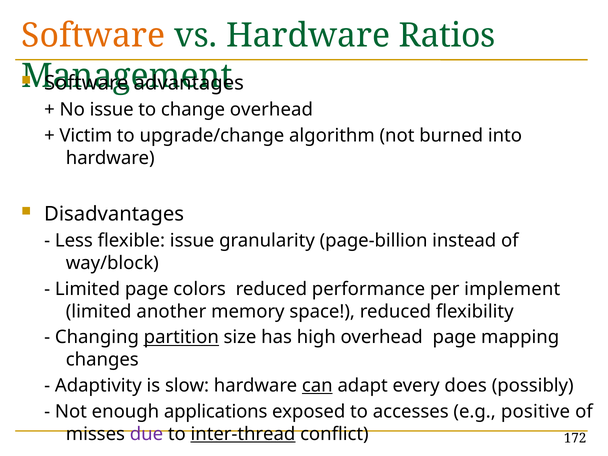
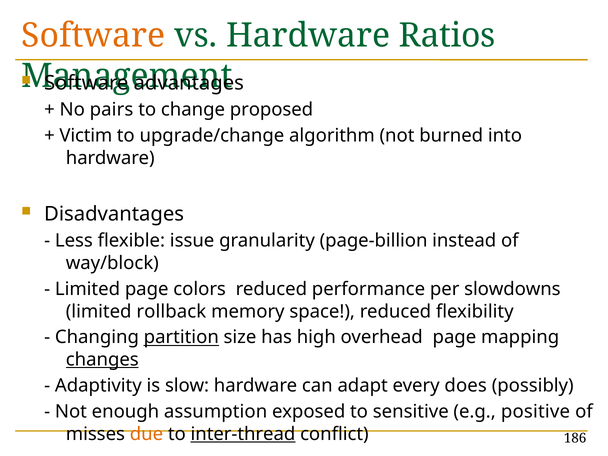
No issue: issue -> pairs
change overhead: overhead -> proposed
implement: implement -> slowdowns
another: another -> rollback
changes underline: none -> present
can underline: present -> none
applications: applications -> assumption
accesses: accesses -> sensitive
due colour: purple -> orange
172: 172 -> 186
